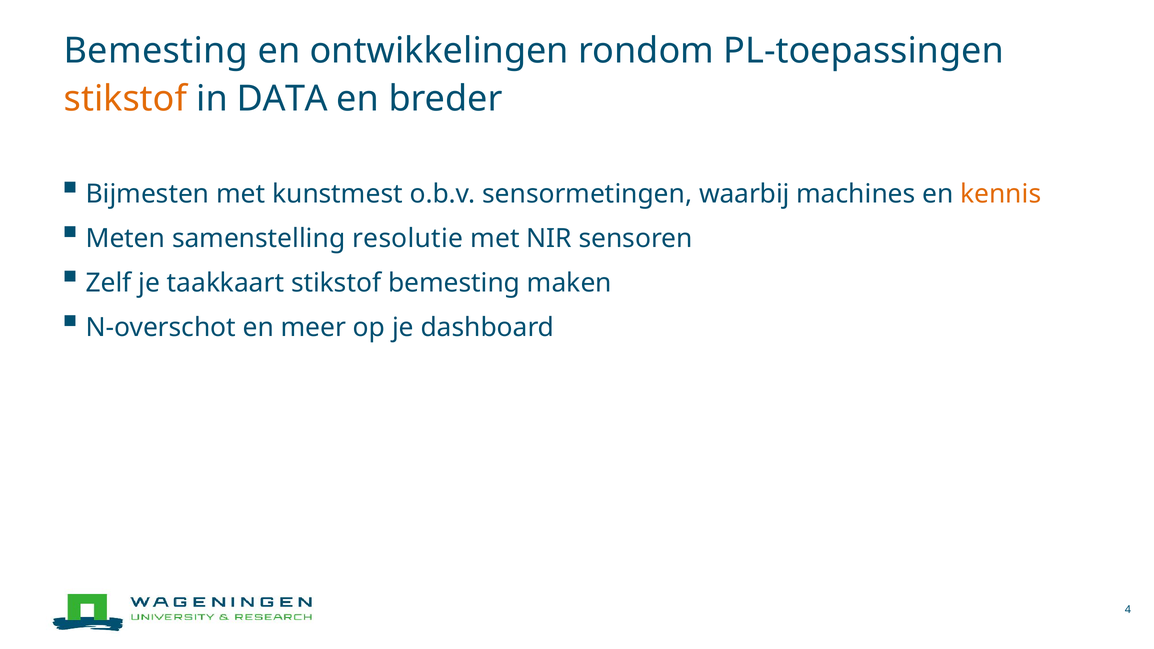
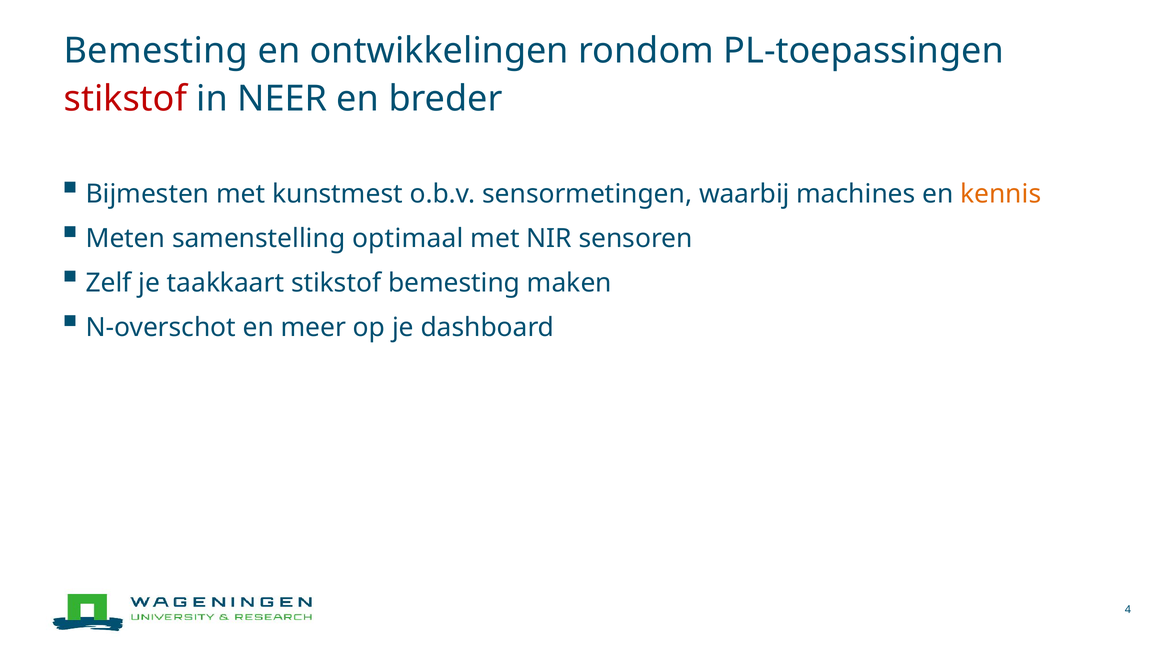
stikstof at (125, 99) colour: orange -> red
DATA: DATA -> NEER
resolutie: resolutie -> optimaal
